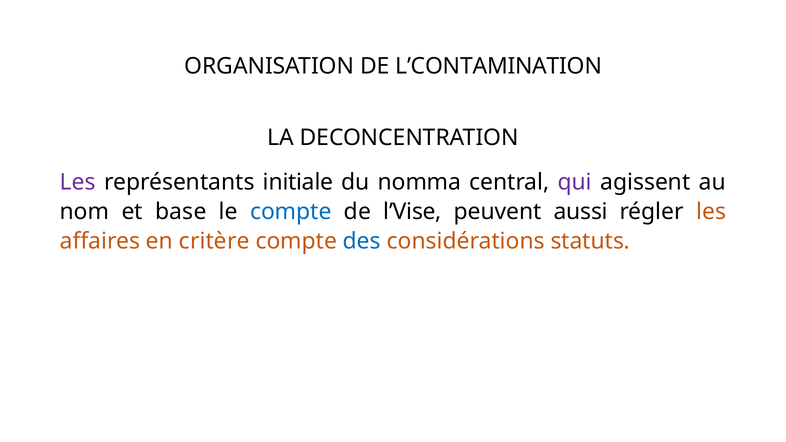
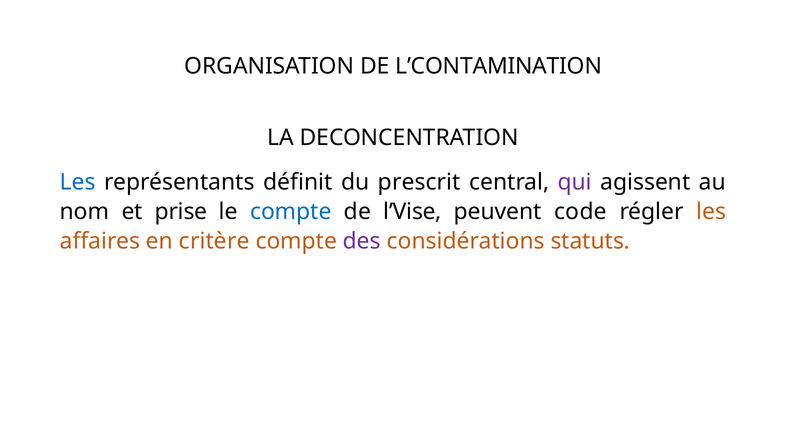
Les at (78, 182) colour: purple -> blue
initiale: initiale -> définit
nomma: nomma -> prescrit
base: base -> prise
aussi: aussi -> code
des colour: blue -> purple
